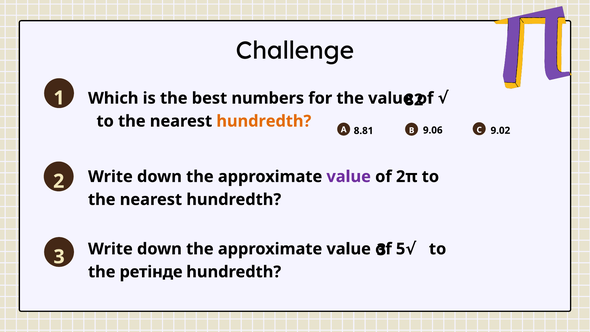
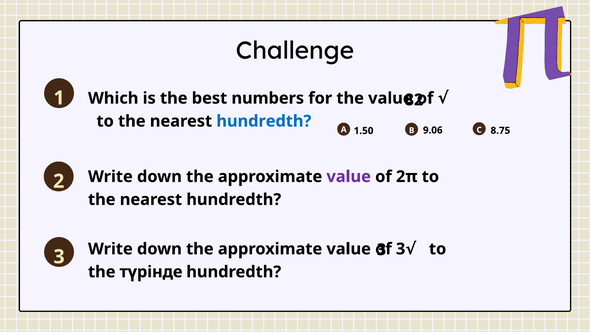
hundredth at (264, 121) colour: orange -> blue
9.02: 9.02 -> 8.75
8.81: 8.81 -> 1.50
5 at (401, 249): 5 -> 3
ретінде: ретінде -> түрінде
